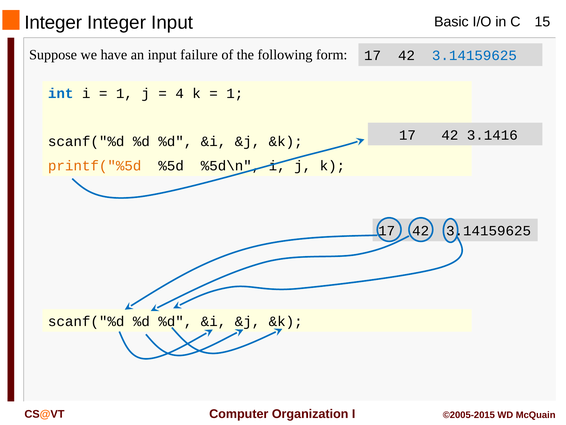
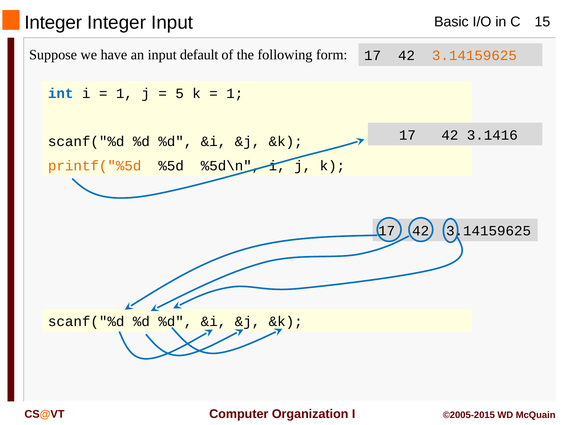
failure: failure -> default
3.14159625 at (474, 56) colour: blue -> orange
4: 4 -> 5
